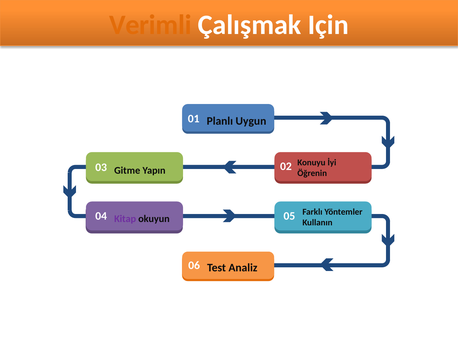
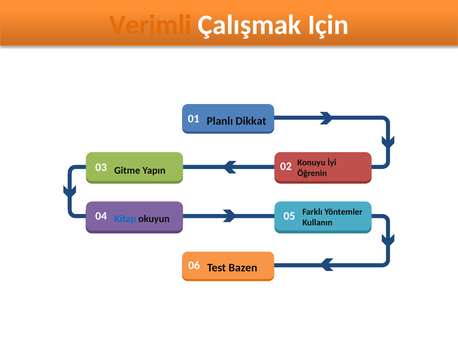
Uygun: Uygun -> Dikkat
Kitap colour: purple -> blue
Analiz: Analiz -> Bazen
